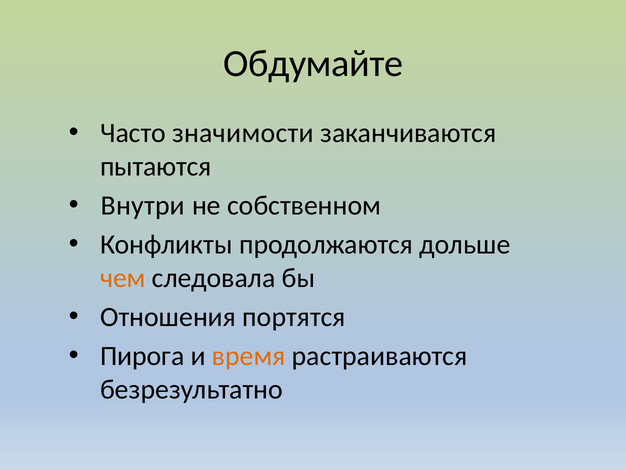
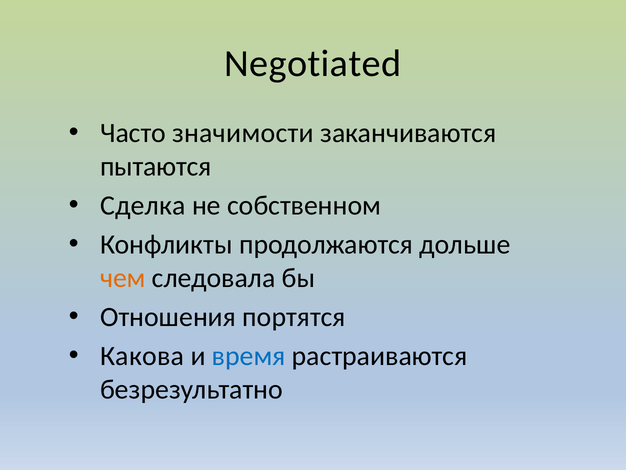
Обдумайте: Обдумайте -> Negotiated
Внутри: Внутри -> Сделка
Пирога: Пирога -> Какова
время colour: orange -> blue
